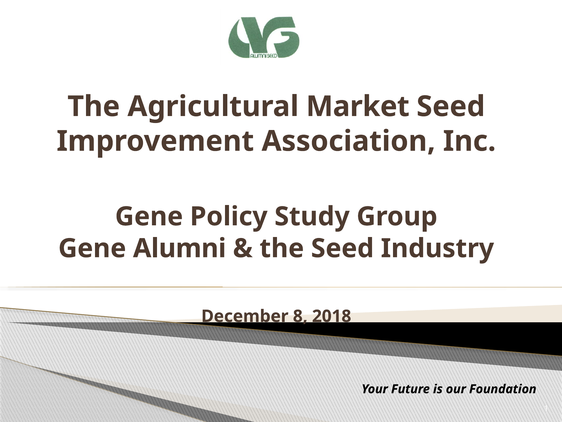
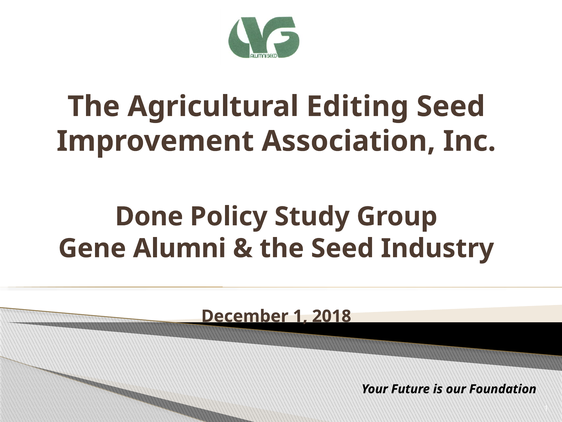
Market: Market -> Editing
Gene at (149, 216): Gene -> Done
December 8: 8 -> 1
